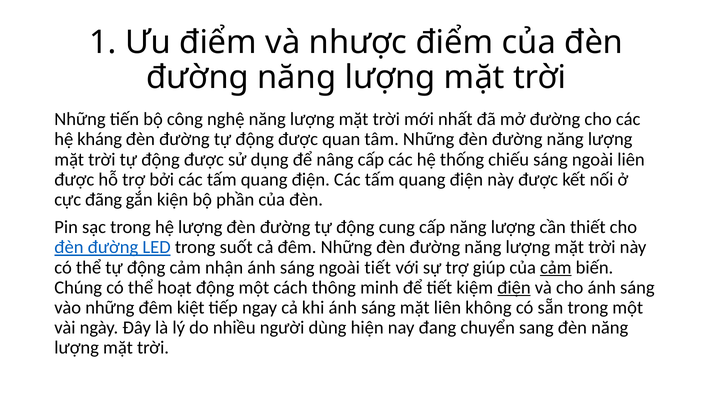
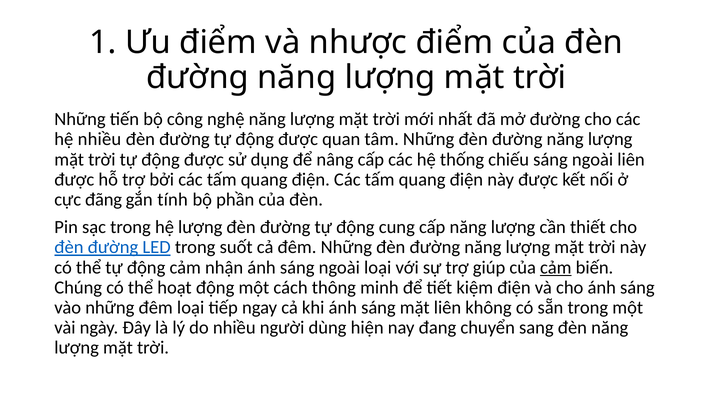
hệ kháng: kháng -> nhiều
kiện: kiện -> tính
ngoài tiết: tiết -> loại
điện at (514, 287) underline: present -> none
đêm kiệt: kiệt -> loại
